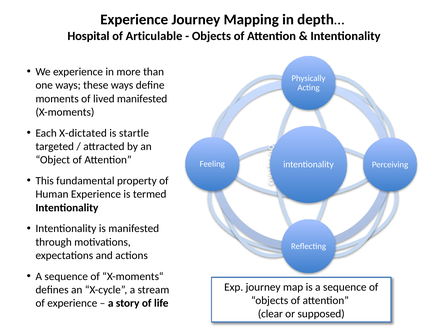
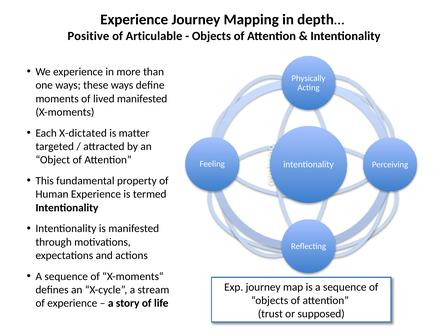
Hospital: Hospital -> Positive
startle: startle -> matter
clear: clear -> trust
